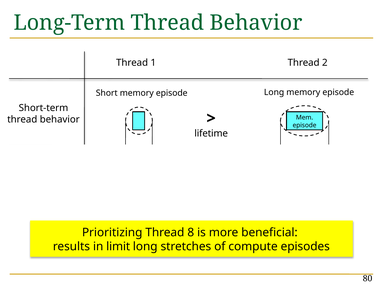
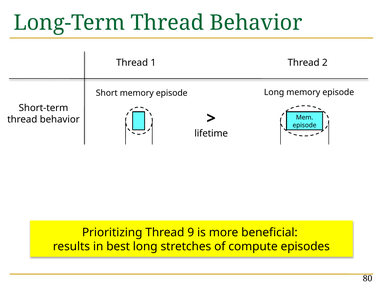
8: 8 -> 9
limit: limit -> best
